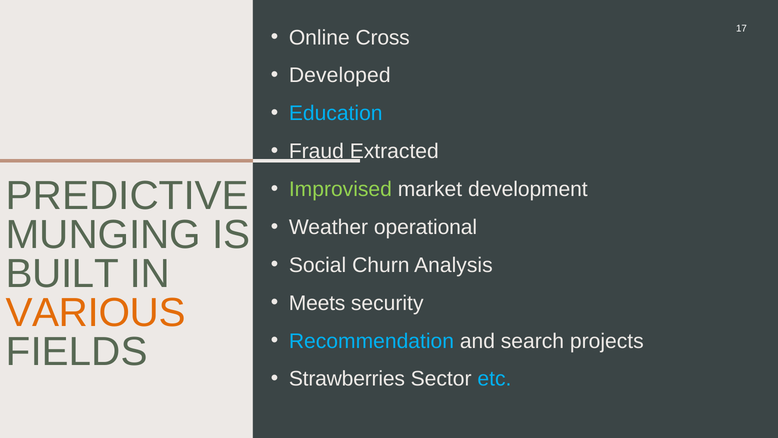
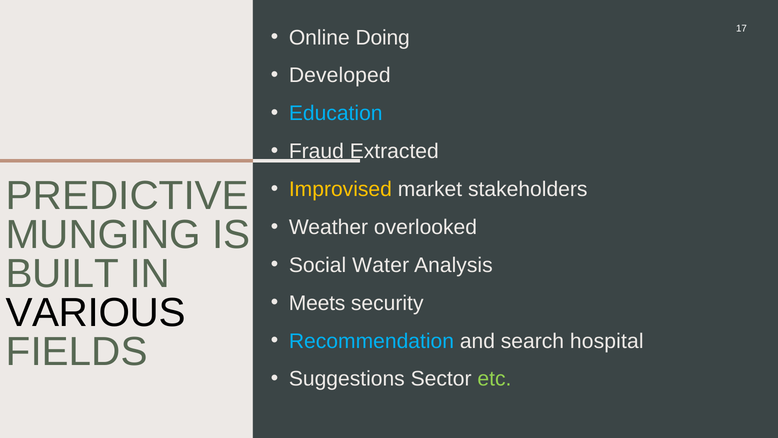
Cross: Cross -> Doing
Improvised colour: light green -> yellow
development: development -> stakeholders
operational: operational -> overlooked
Churn: Churn -> Water
VARIOUS colour: orange -> black
projects: projects -> hospital
Strawberries: Strawberries -> Suggestions
etc colour: light blue -> light green
